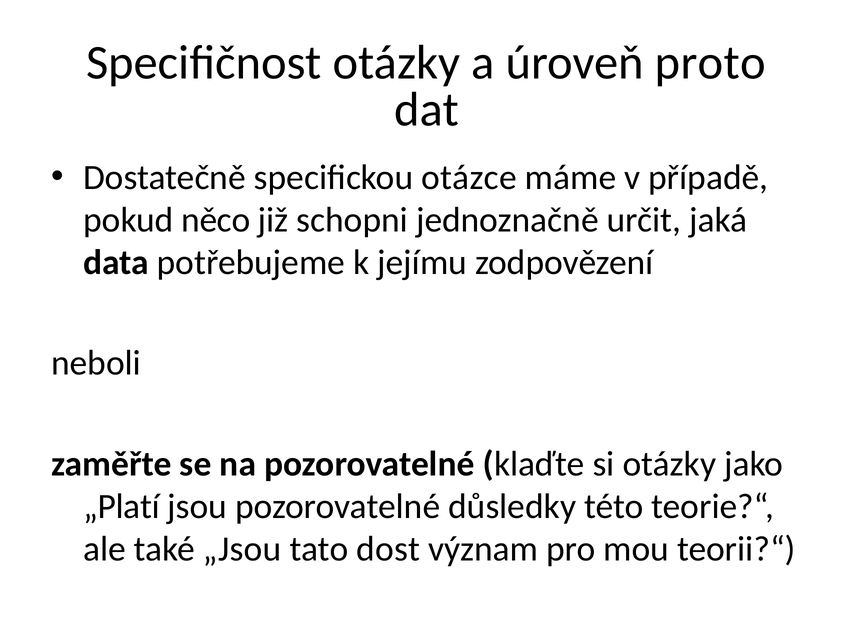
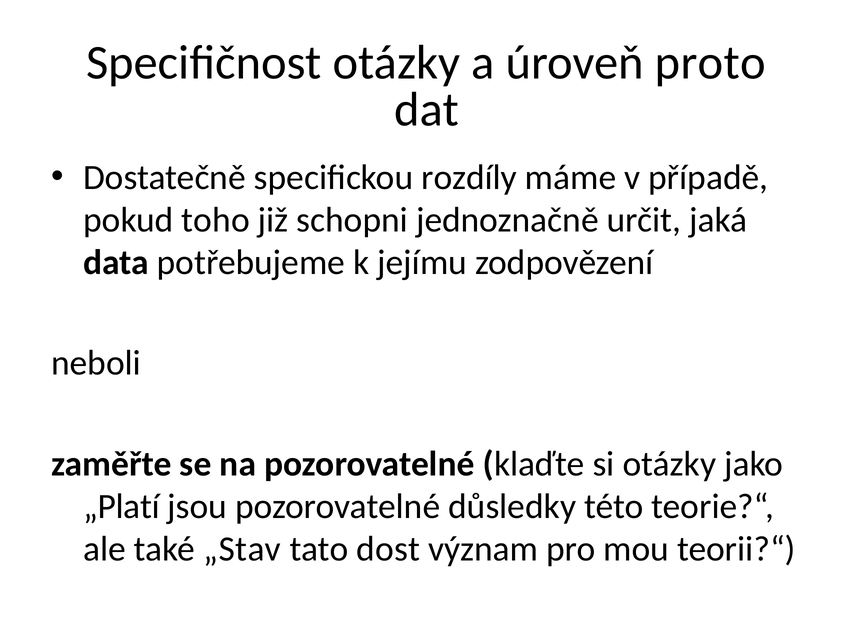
otázce: otázce -> rozdíly
něco: něco -> toho
„Jsou: „Jsou -> „Stav
